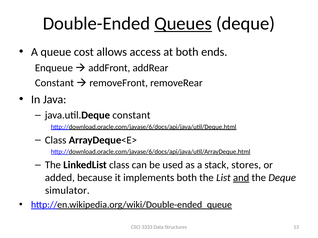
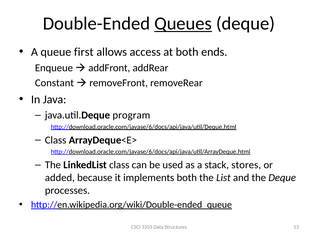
cost: cost -> first
java.util.Deque constant: constant -> program
and underline: present -> none
simulator: simulator -> processes
